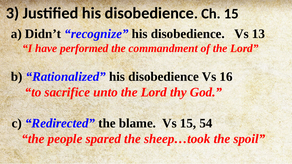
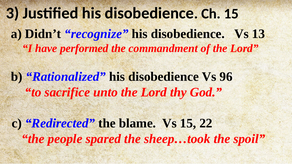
16: 16 -> 96
54: 54 -> 22
